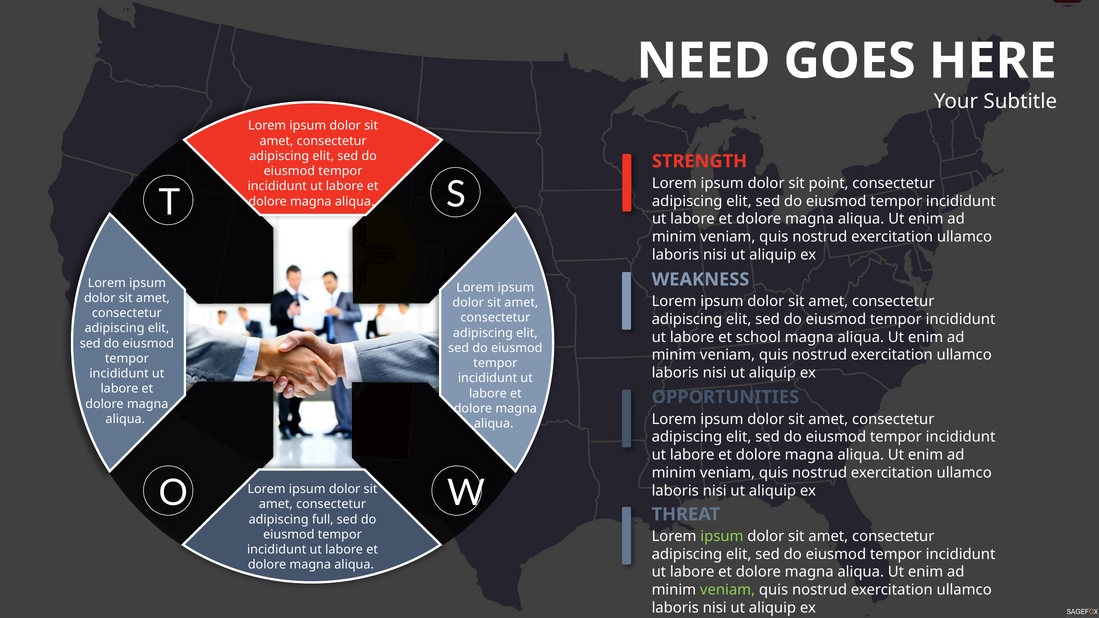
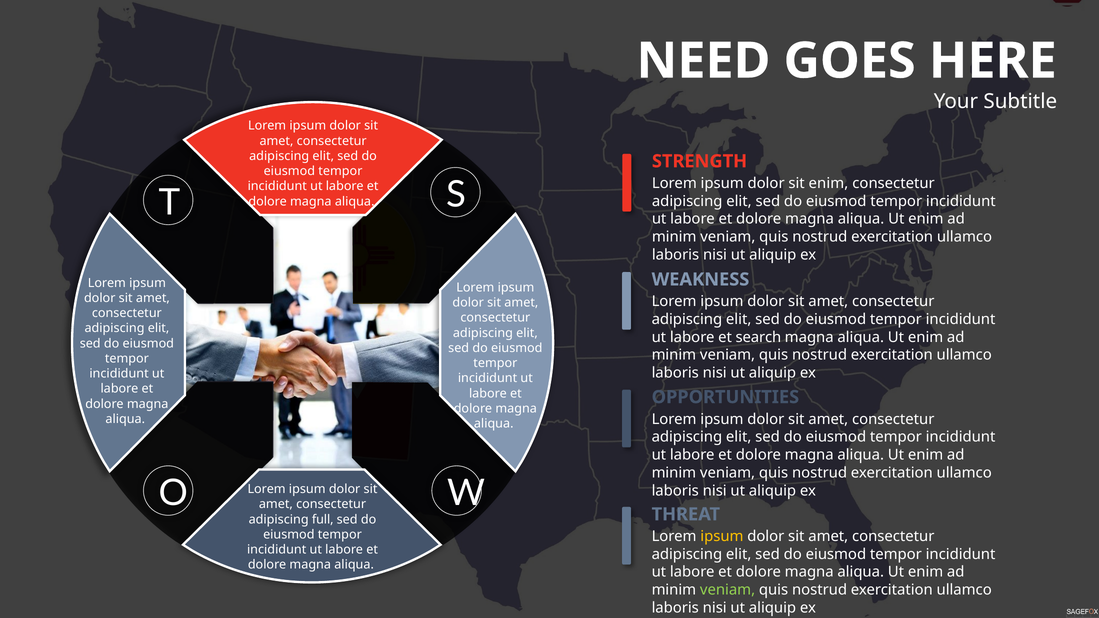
sit point: point -> enim
school: school -> search
ipsum at (722, 536) colour: light green -> yellow
